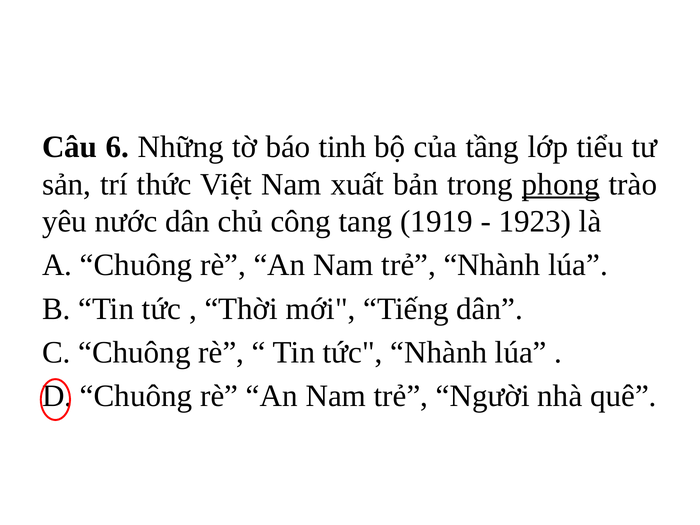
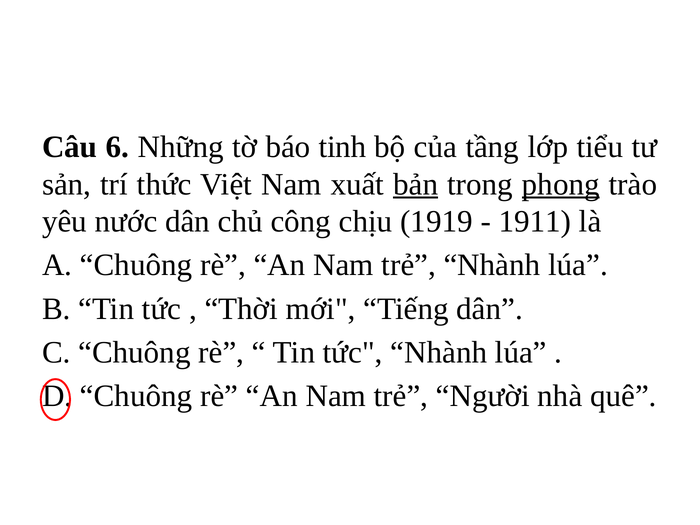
bản underline: none -> present
tang: tang -> chịu
1923: 1923 -> 1911
